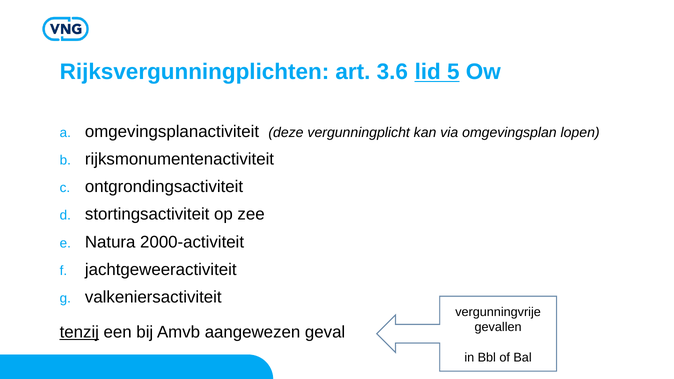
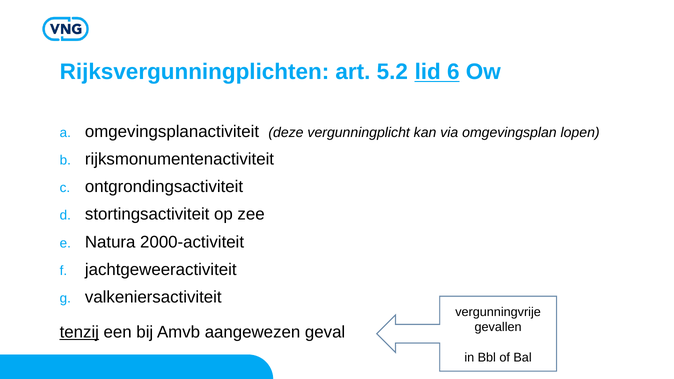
3.6: 3.6 -> 5.2
5: 5 -> 6
